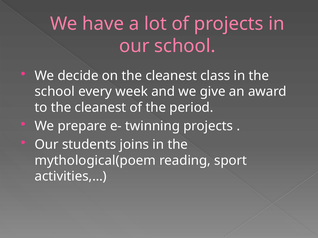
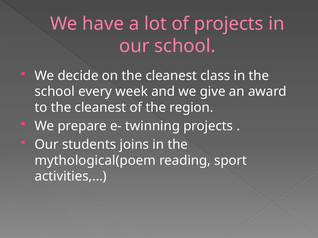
period: period -> region
